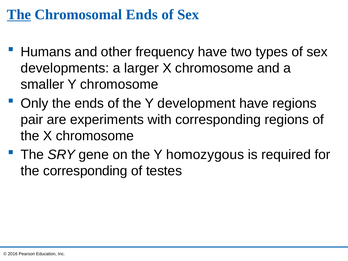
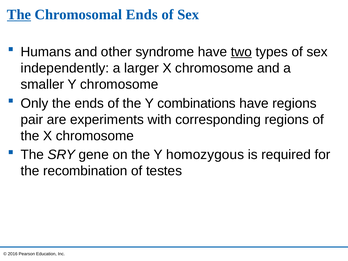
frequency: frequency -> syndrome
two underline: none -> present
developments: developments -> independently
development: development -> combinations
the corresponding: corresponding -> recombination
